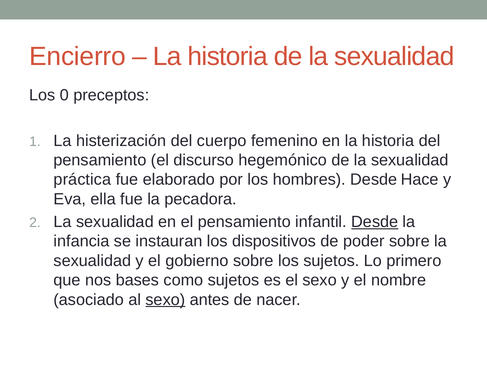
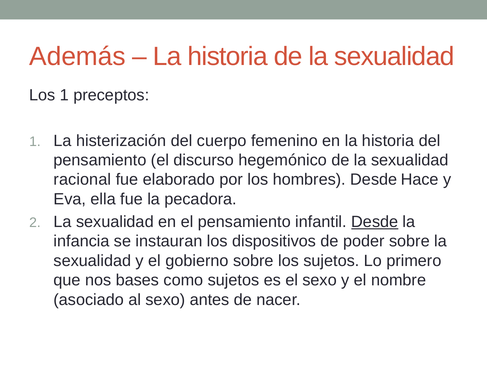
Encierro: Encierro -> Además
Los 0: 0 -> 1
práctica: práctica -> racional
sexo at (165, 300) underline: present -> none
